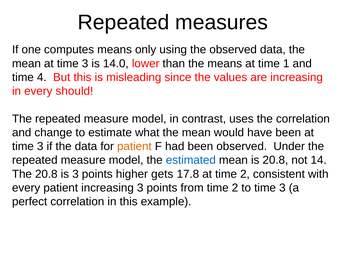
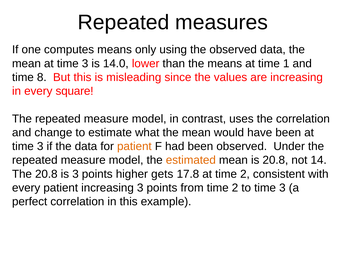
4: 4 -> 8
should: should -> square
estimated colour: blue -> orange
